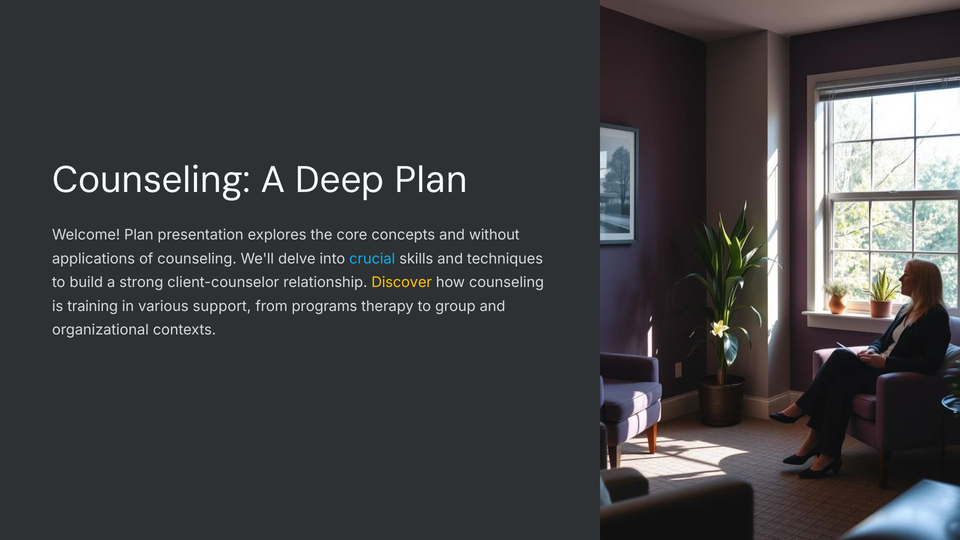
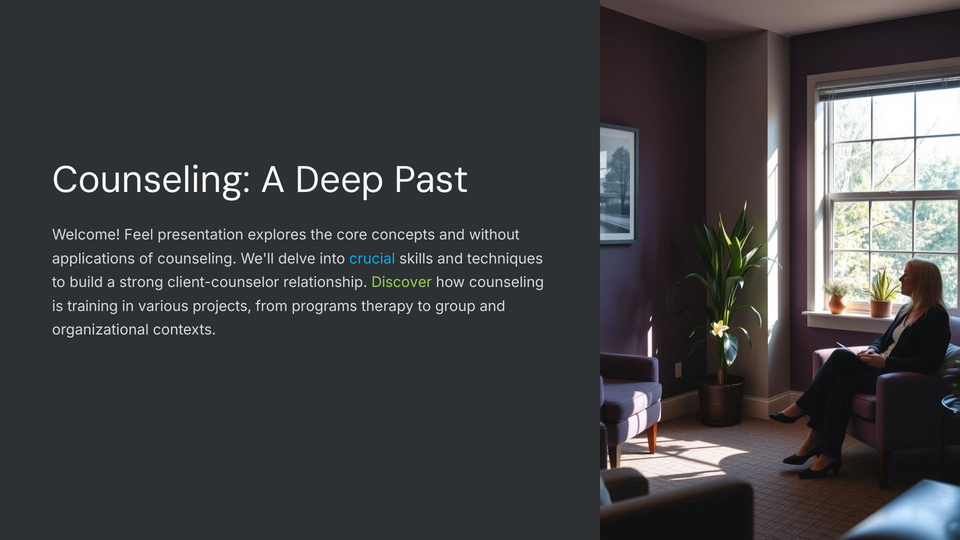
Deep Plan: Plan -> Past
Welcome Plan: Plan -> Feel
Discover colour: yellow -> light green
support: support -> projects
